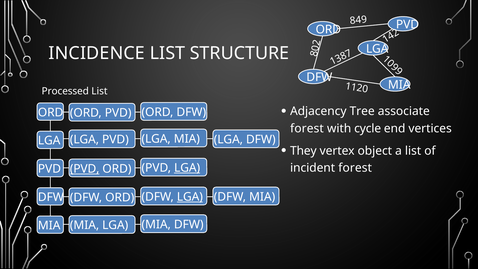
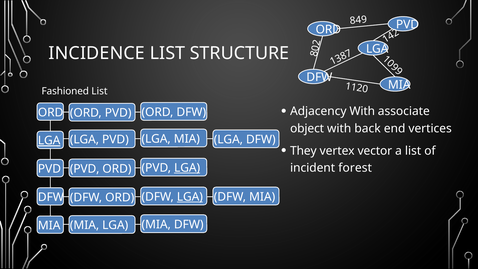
Processed: Processed -> Fashioned
Adjacency Tree: Tree -> With
forest at (307, 129): forest -> object
cycle: cycle -> back
LGA at (49, 141) underline: none -> present
object: object -> vector
PVD at (85, 169) underline: present -> none
